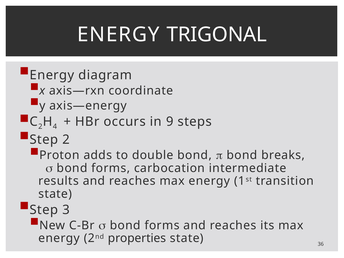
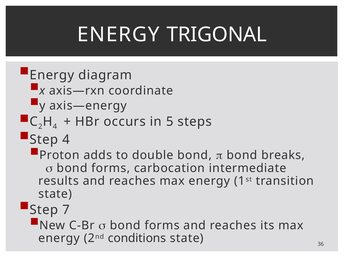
9: 9 -> 5
Step 2: 2 -> 4
3: 3 -> 7
properties: properties -> conditions
